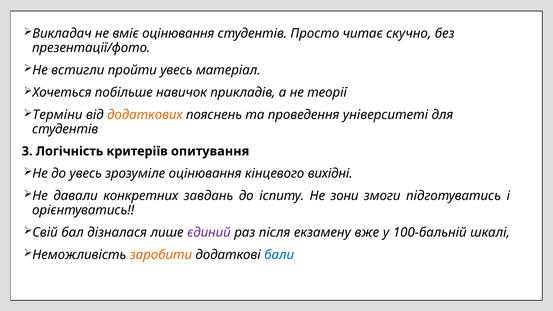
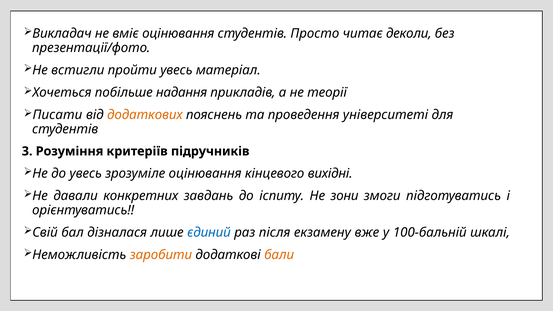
скучно: скучно -> деколи
навичок: навичок -> надання
Терміни: Терміни -> Писати
Логічність: Логічність -> Розуміння
опитування: опитування -> підручників
єдиний colour: purple -> blue
бали colour: blue -> orange
